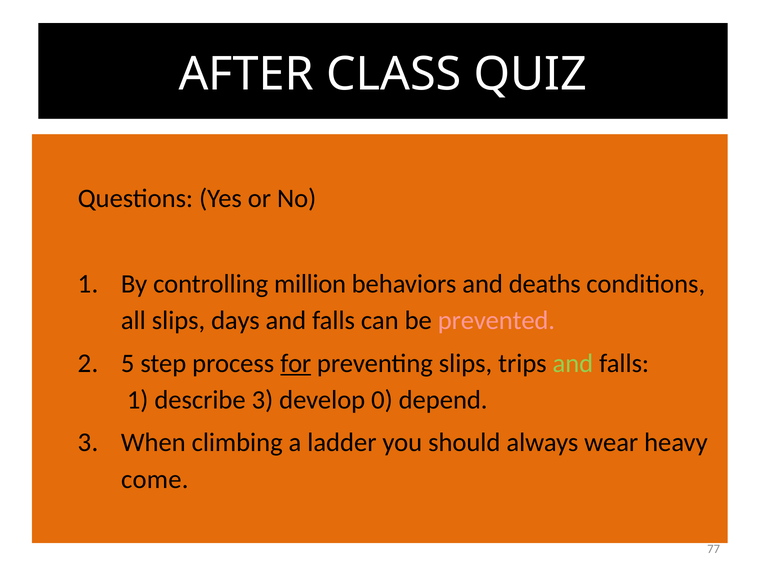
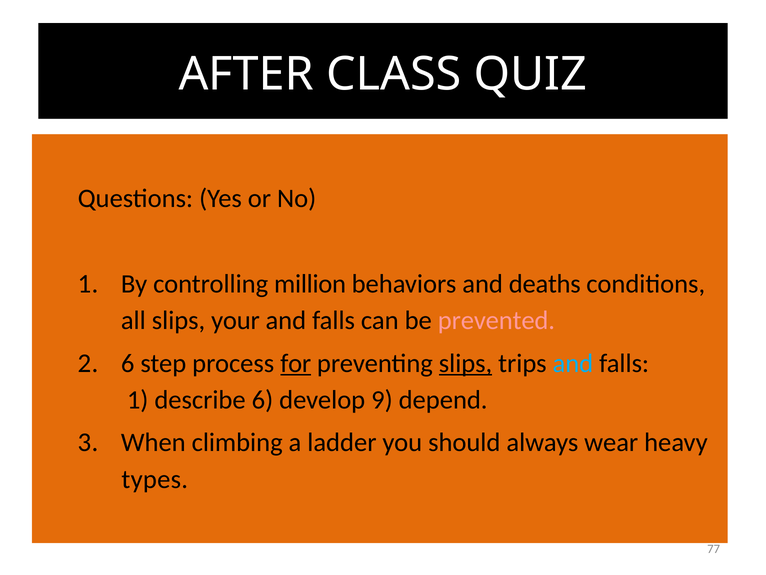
days: days -> your
2 5: 5 -> 6
slips at (466, 363) underline: none -> present
and at (573, 363) colour: light green -> light blue
describe 3: 3 -> 6
0: 0 -> 9
come: come -> types
